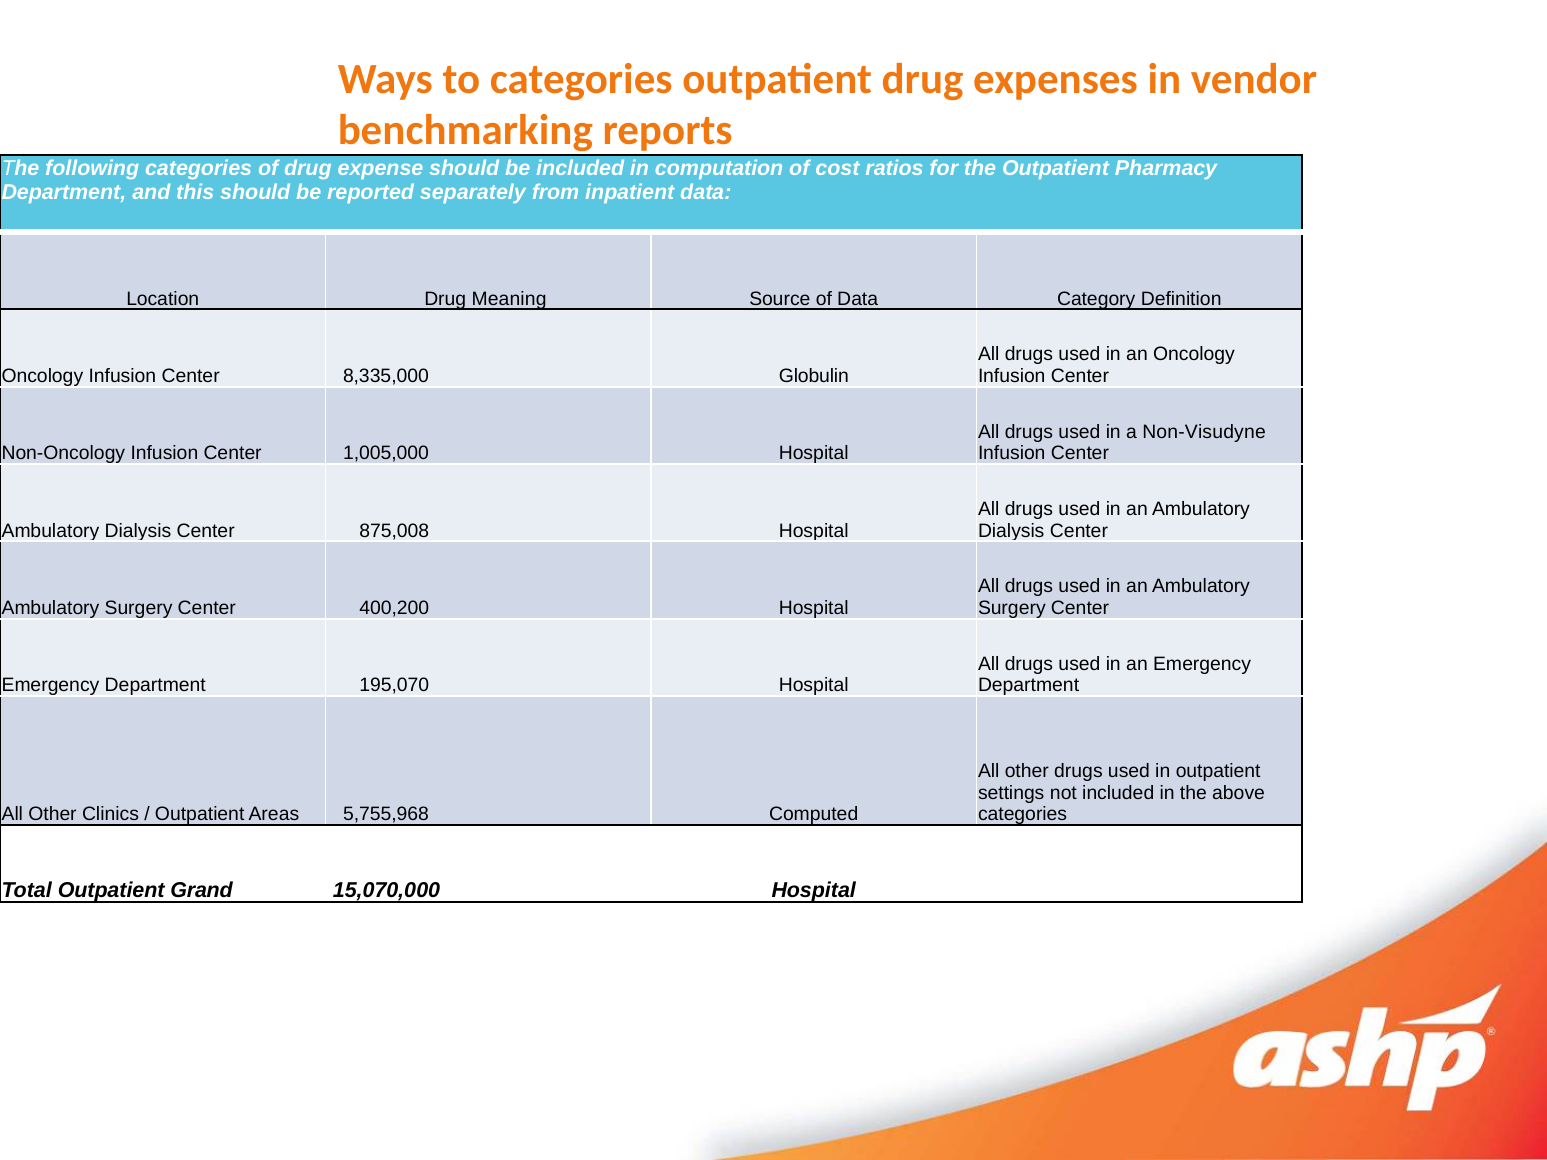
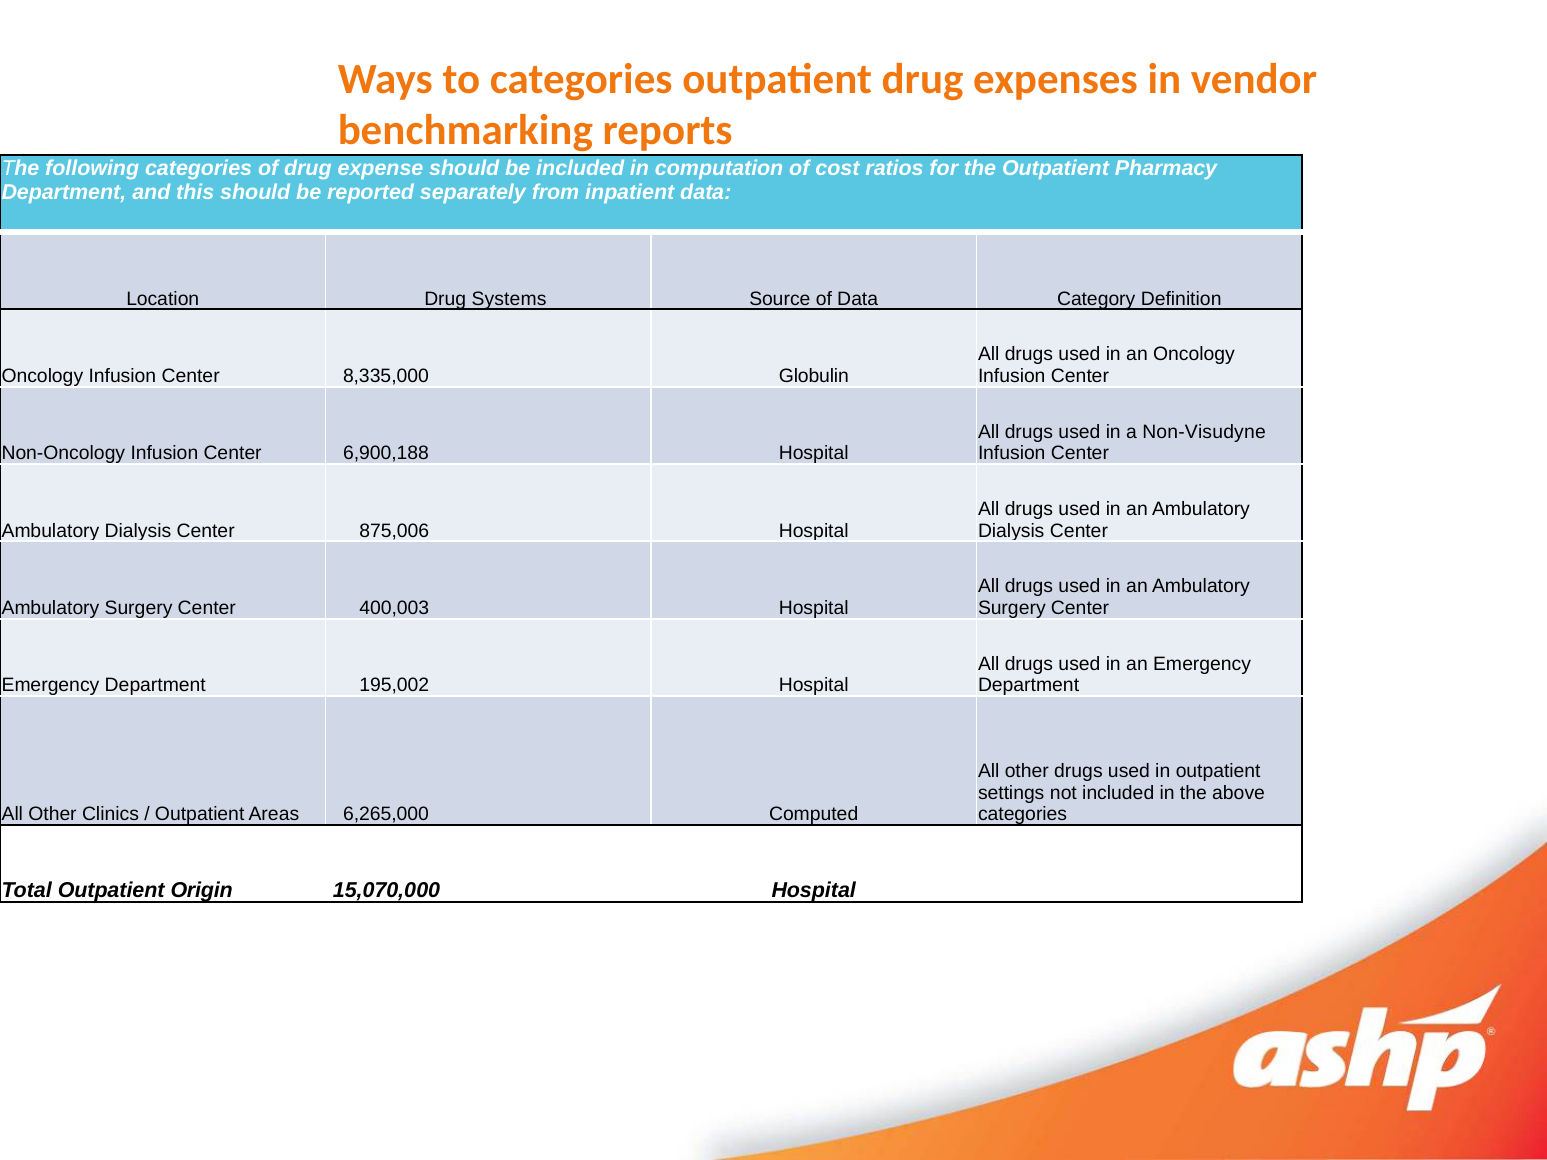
Meaning: Meaning -> Systems
1,005,000: 1,005,000 -> 6,900,188
875,008: 875,008 -> 875,006
400,200: 400,200 -> 400,003
195,070: 195,070 -> 195,002
5,755,968: 5,755,968 -> 6,265,000
Grand: Grand -> Origin
